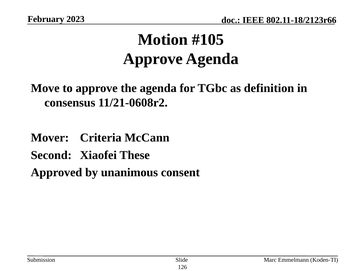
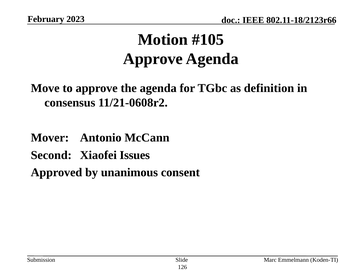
Criteria: Criteria -> Antonio
These: These -> Issues
